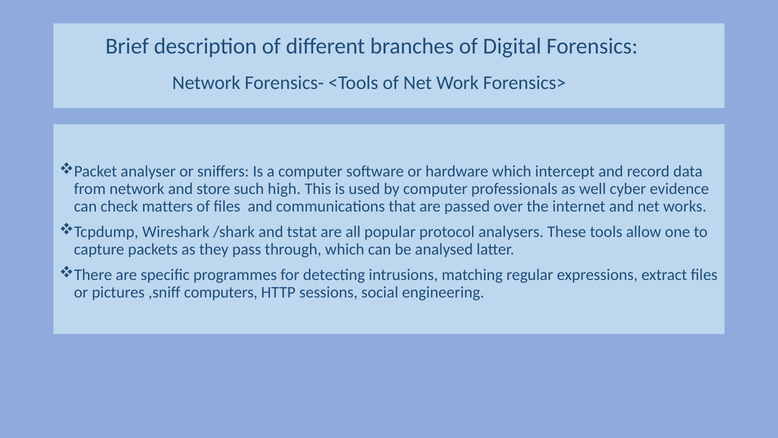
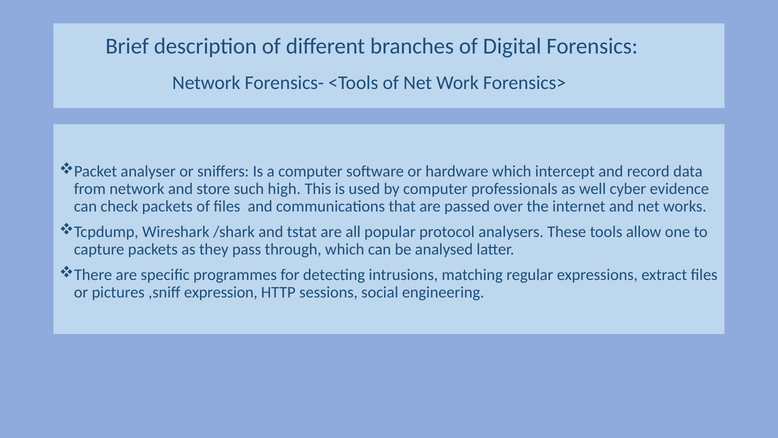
check matters: matters -> packets
computers: computers -> expression
